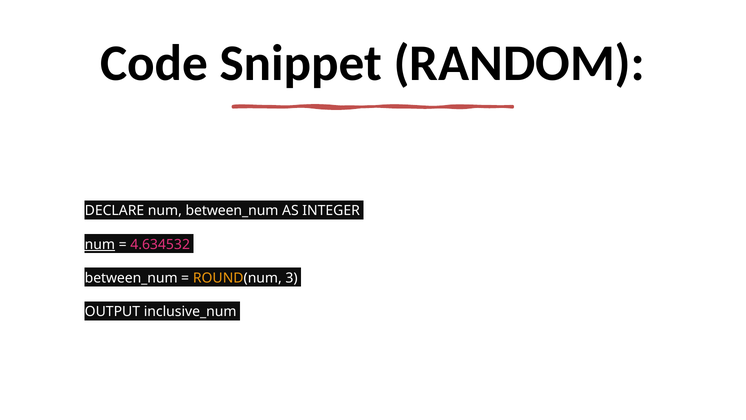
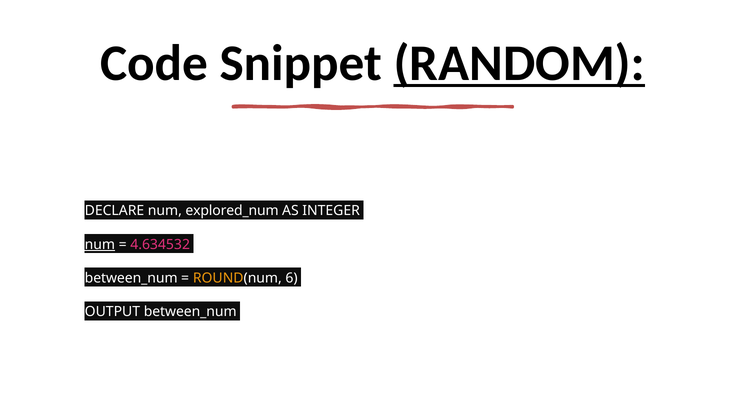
RANDOM underline: none -> present
num between_num: between_num -> explored_num
3: 3 -> 6
OUTPUT inclusive_num: inclusive_num -> between_num
